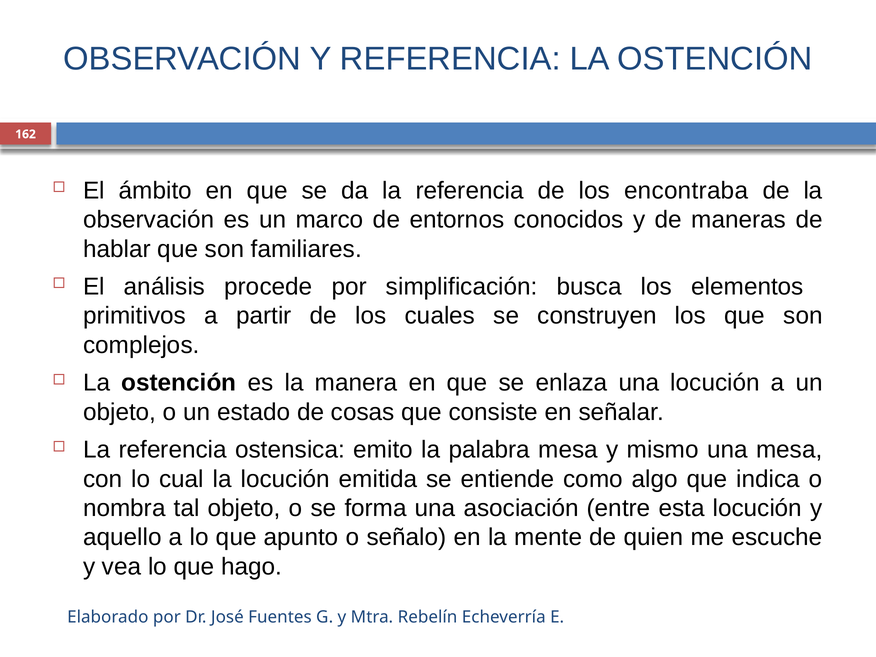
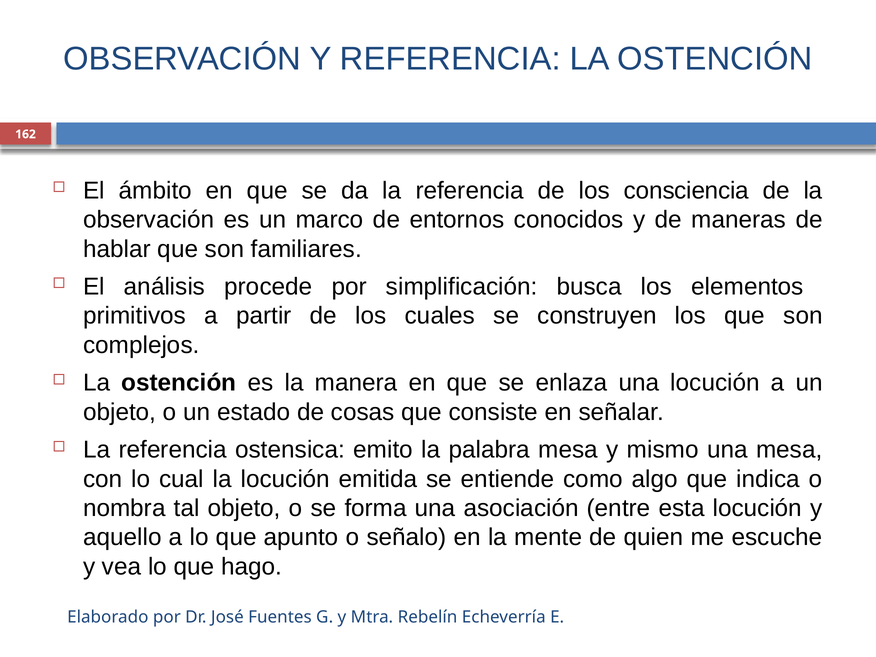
encontraba: encontraba -> consciencia
